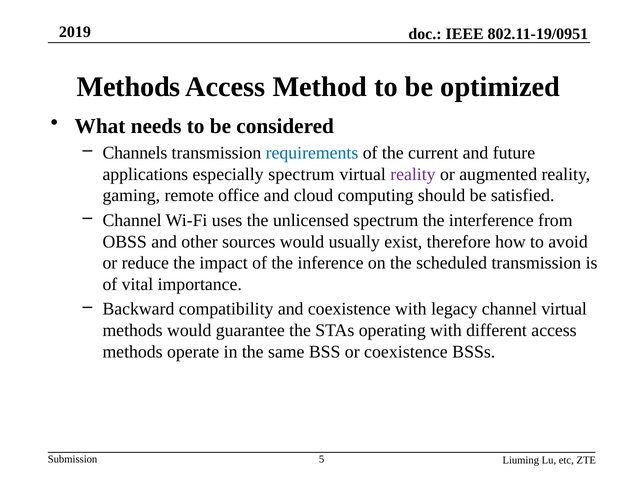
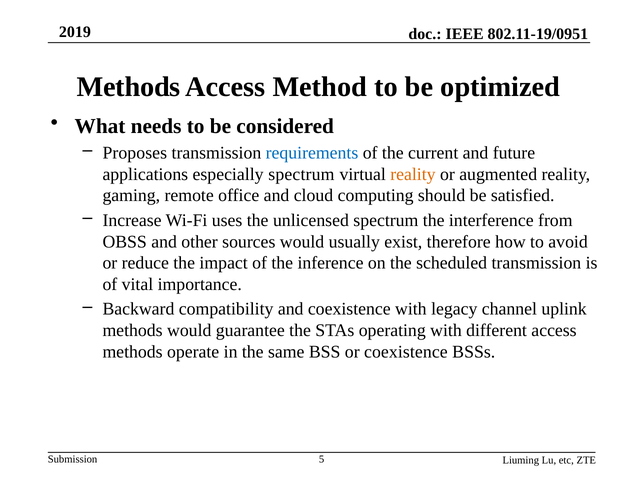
Channels: Channels -> Proposes
reality at (413, 174) colour: purple -> orange
Channel at (132, 220): Channel -> Increase
channel virtual: virtual -> uplink
